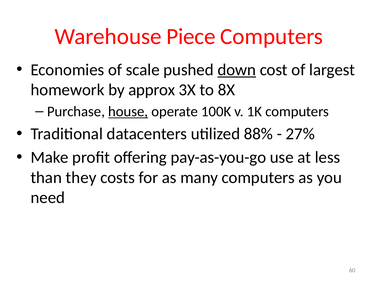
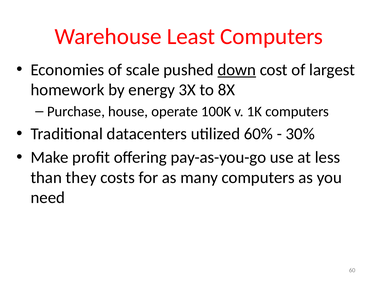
Piece: Piece -> Least
approx: approx -> energy
house underline: present -> none
88%: 88% -> 60%
27%: 27% -> 30%
